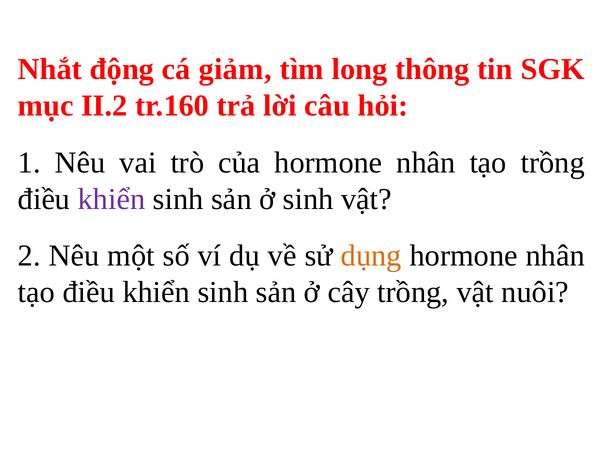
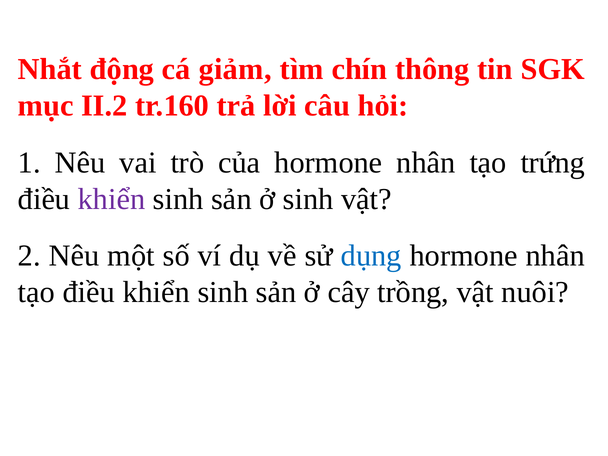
long: long -> chín
tạo trồng: trồng -> trứng
dụng colour: orange -> blue
